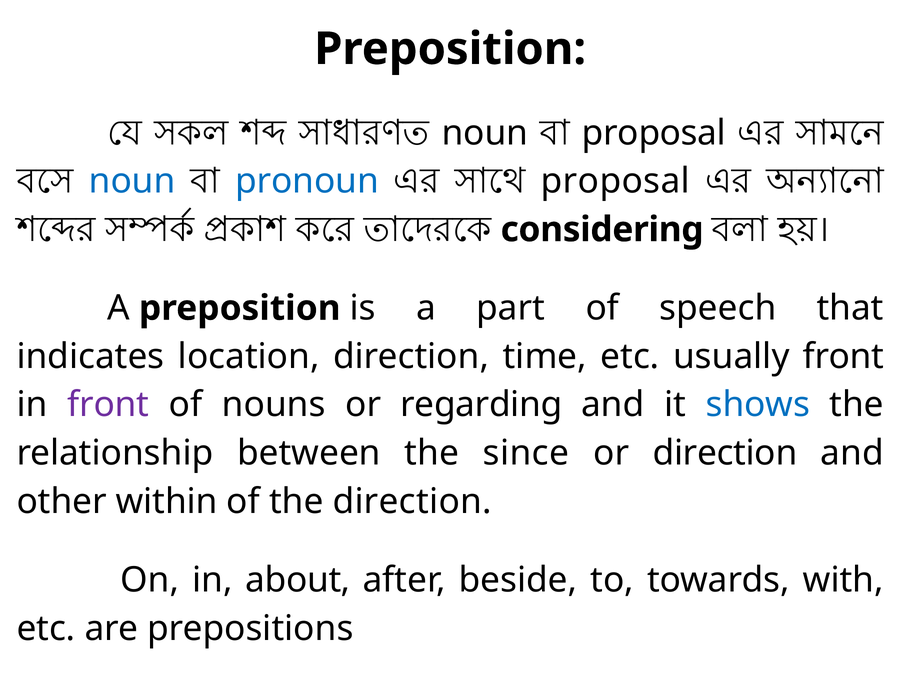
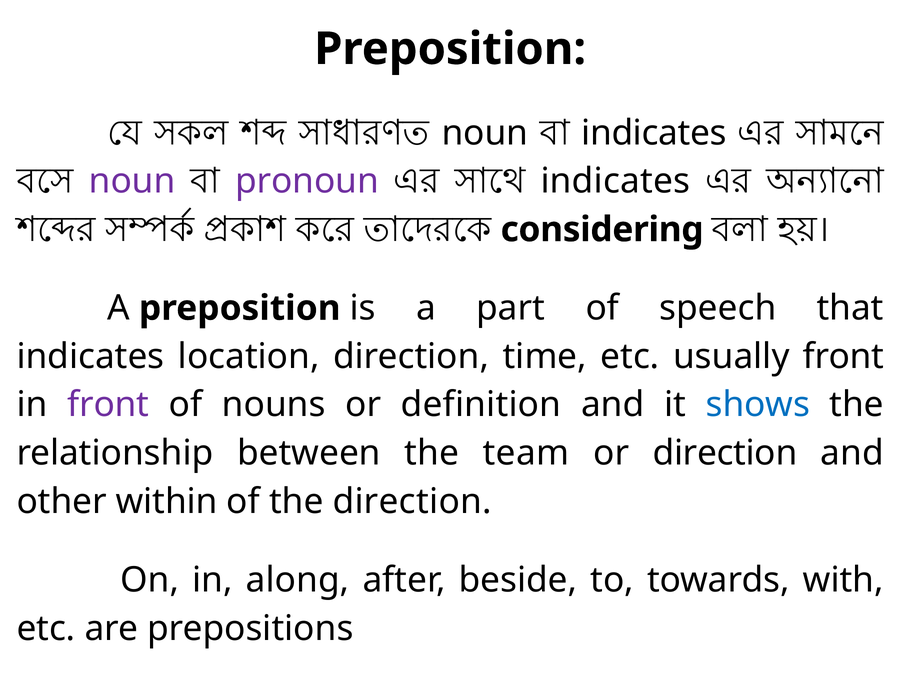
proposal at (654, 133): proposal -> indicates
noun at (132, 181) colour: blue -> purple
pronoun colour: blue -> purple
proposal at (615, 181): proposal -> indicates
regarding: regarding -> definition
since: since -> team
about: about -> along
